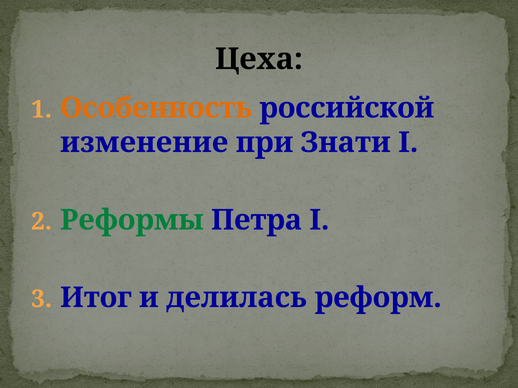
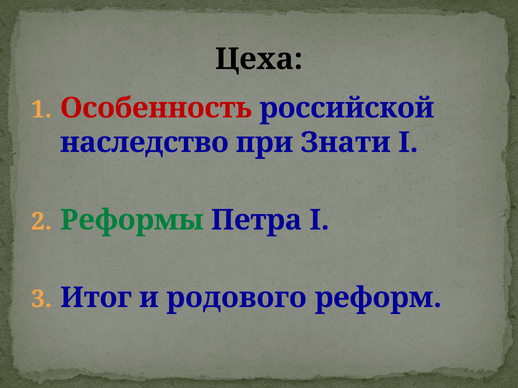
Особенность colour: orange -> red
изменение: изменение -> наследство
делилась: делилась -> родового
